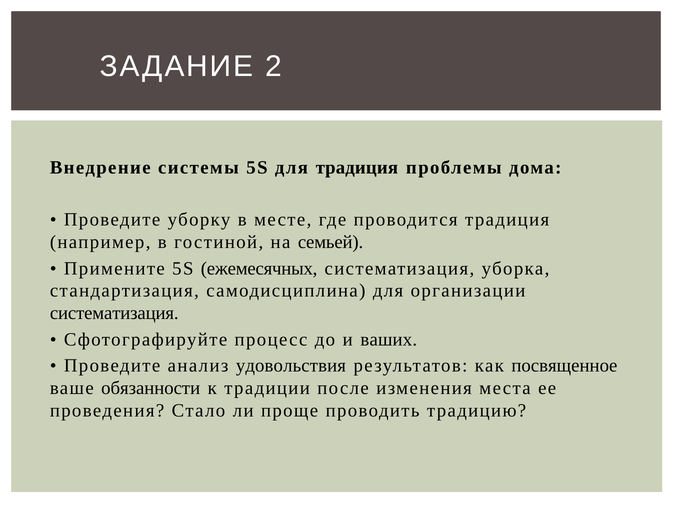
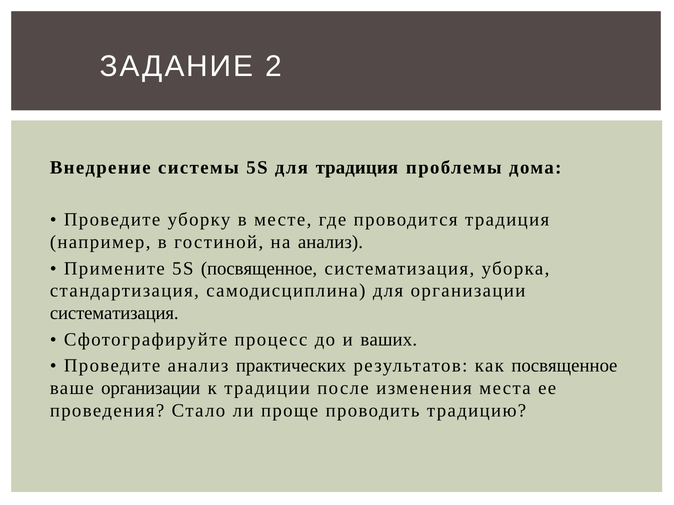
на семьей: семьей -> анализ
5S ежемесячных: ежемесячных -> посвященное
удовольствия: удовольствия -> практических
ваше обязанности: обязанности -> организации
